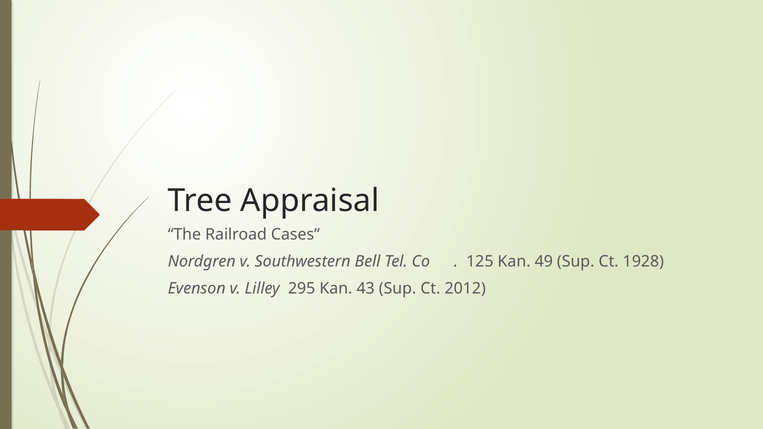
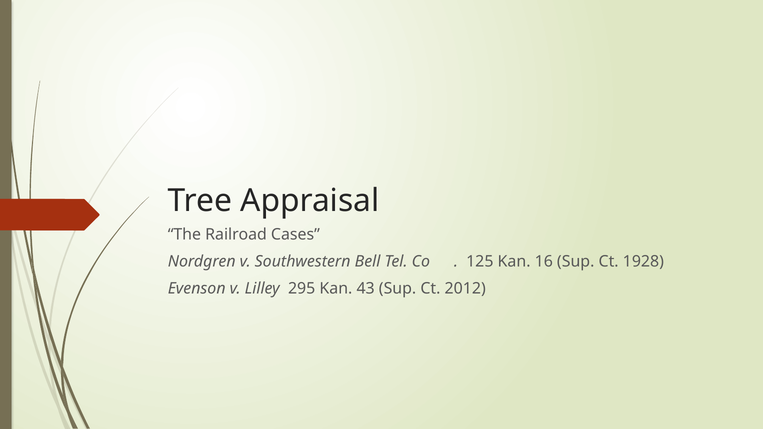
49: 49 -> 16
